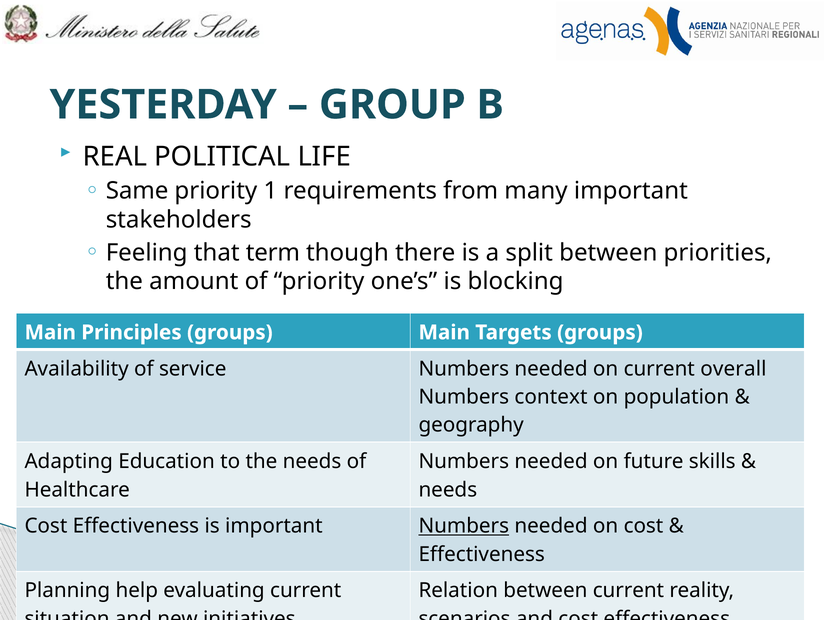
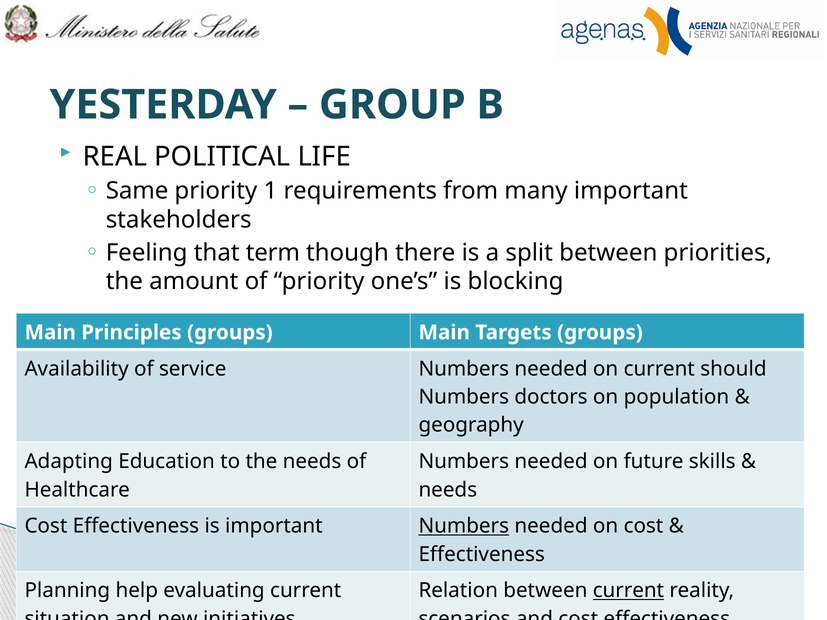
overall: overall -> should
context: context -> doctors
current at (628, 591) underline: none -> present
